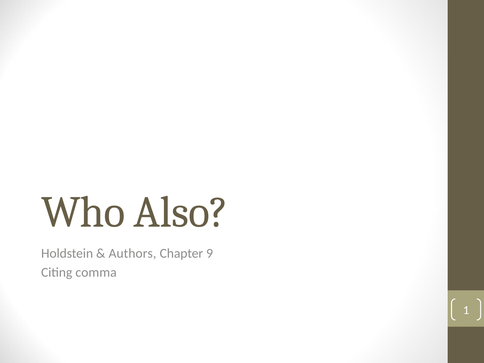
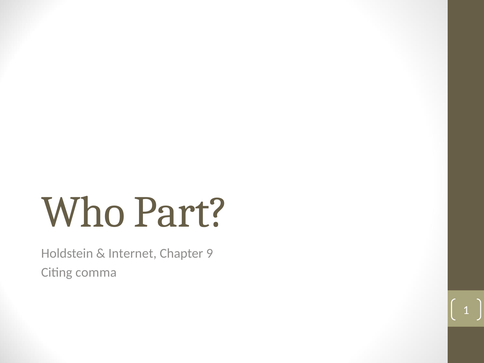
Also: Also -> Part
Authors: Authors -> Internet
